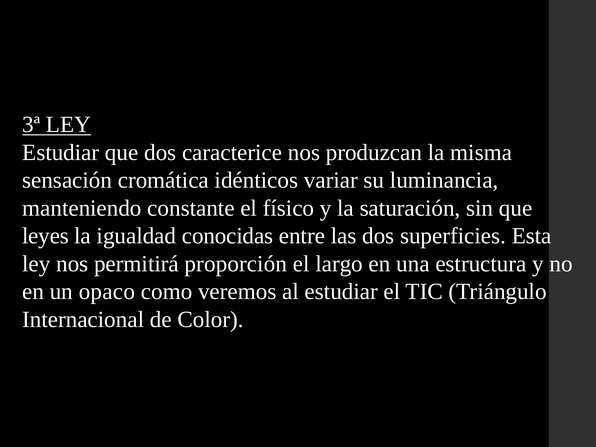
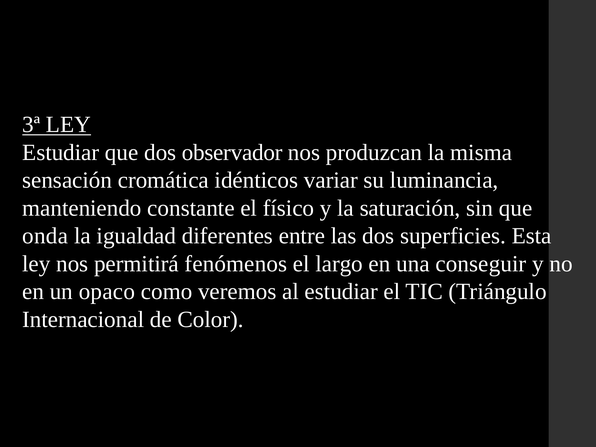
caracterice: caracterice -> observador
leyes: leyes -> onda
conocidas: conocidas -> diferentes
proporción: proporción -> fenómenos
estructura: estructura -> conseguir
